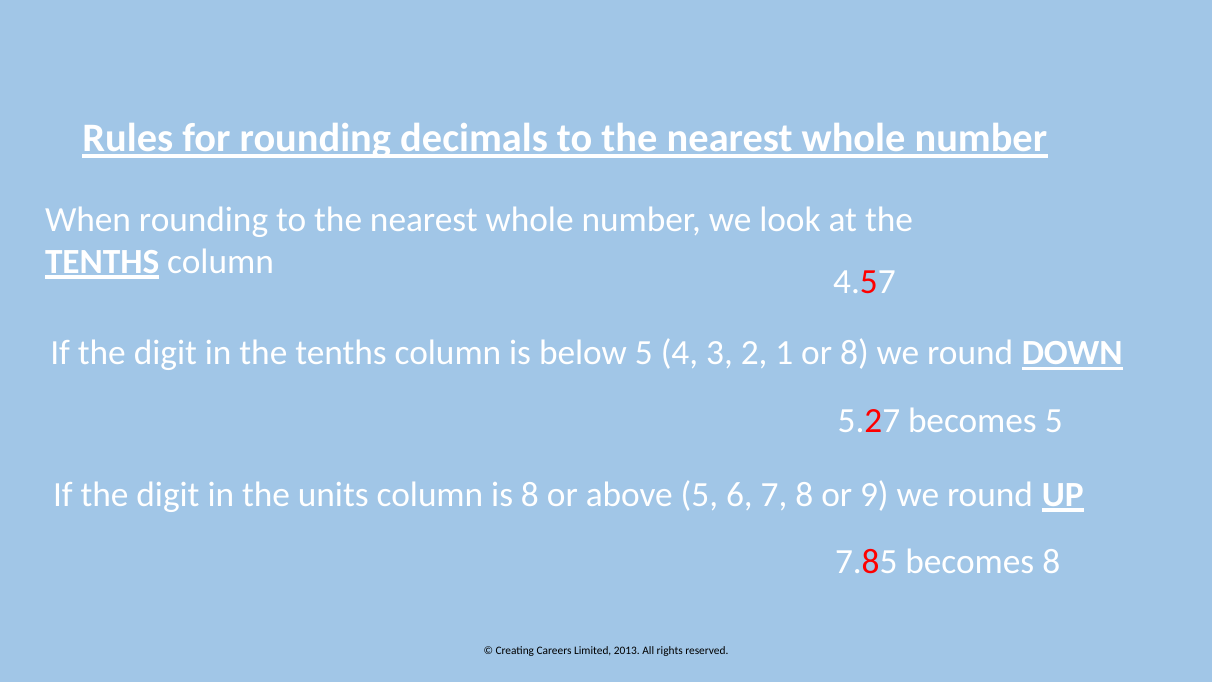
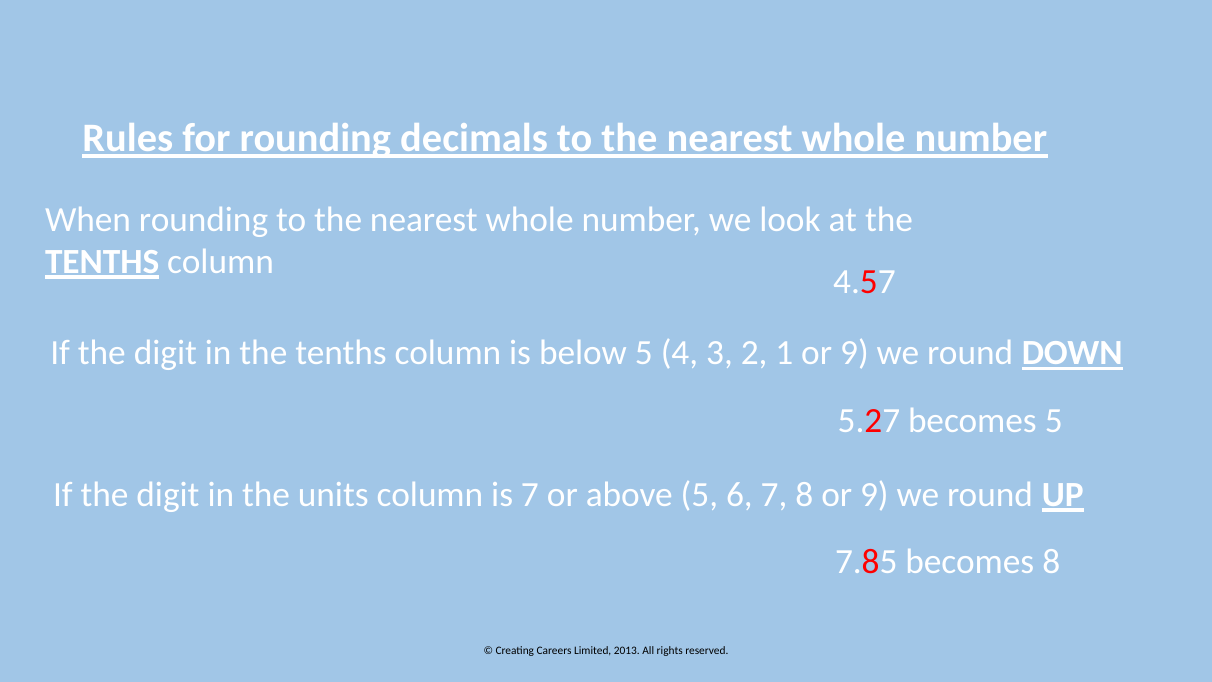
1 or 8: 8 -> 9
is 8: 8 -> 7
